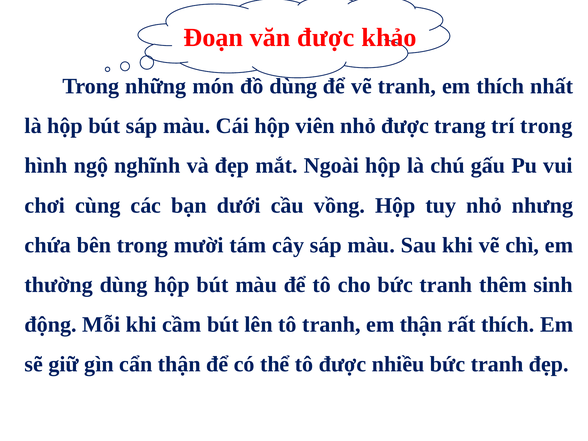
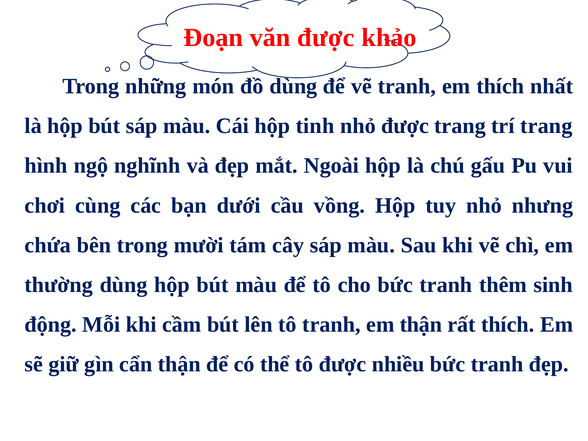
viên: viên -> tinh
trí trong: trong -> trang
